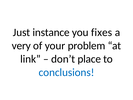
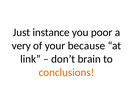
fixes: fixes -> poor
problem: problem -> because
place: place -> brain
conclusions colour: blue -> orange
